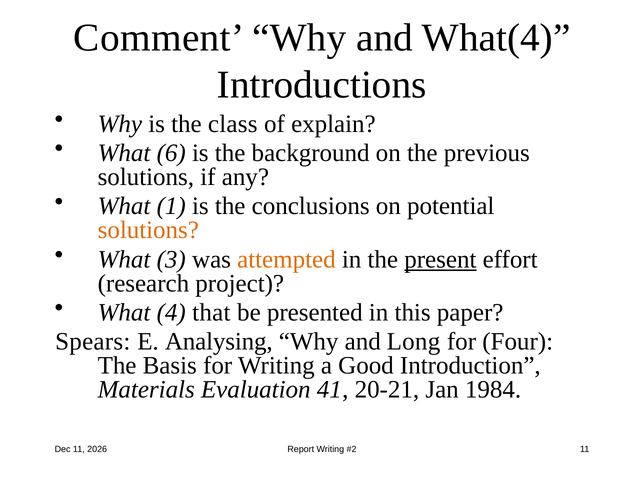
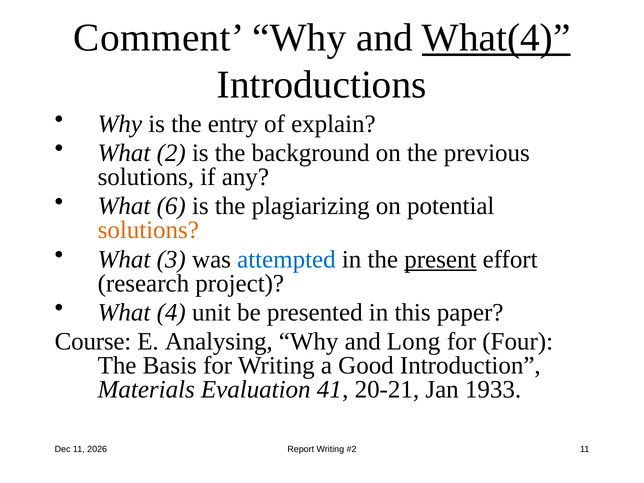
What(4 underline: none -> present
class: class -> entry
6: 6 -> 2
1: 1 -> 6
conclusions: conclusions -> plagiarizing
attempted colour: orange -> blue
that: that -> unit
Spears: Spears -> Course
1984: 1984 -> 1933
